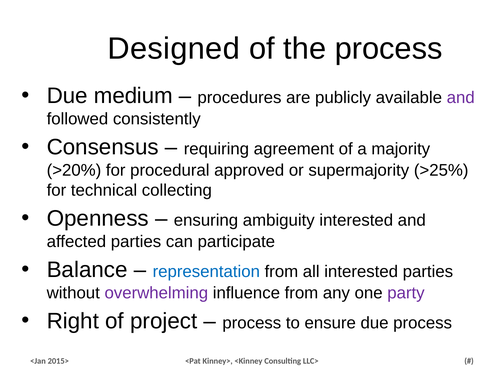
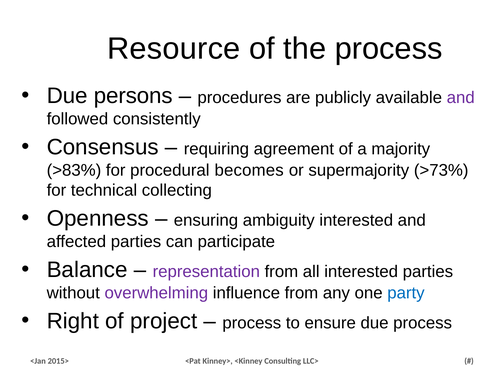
Designed: Designed -> Resource
medium: medium -> persons
>20%: >20% -> >83%
approved: approved -> becomes
>25%: >25% -> >73%
representation colour: blue -> purple
party colour: purple -> blue
